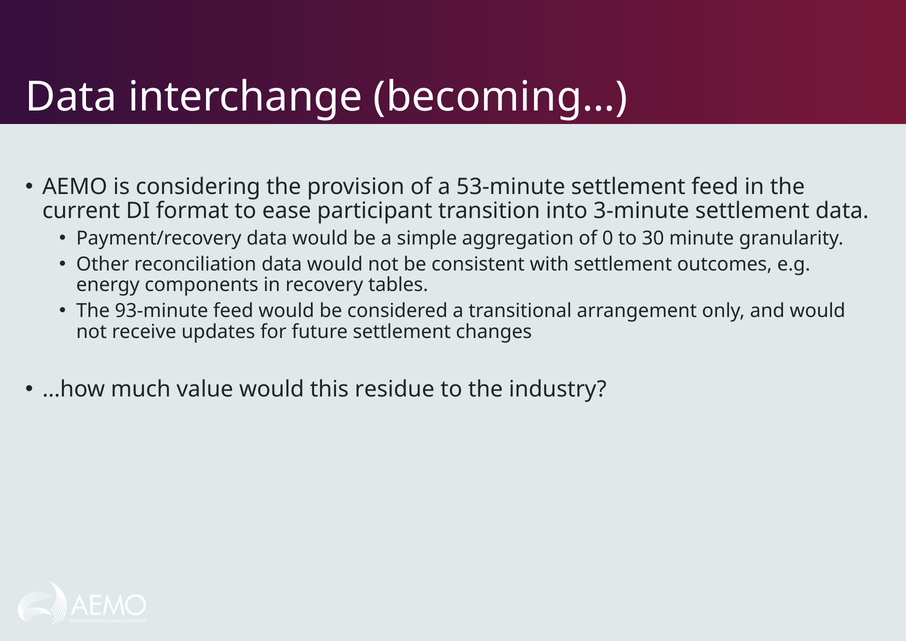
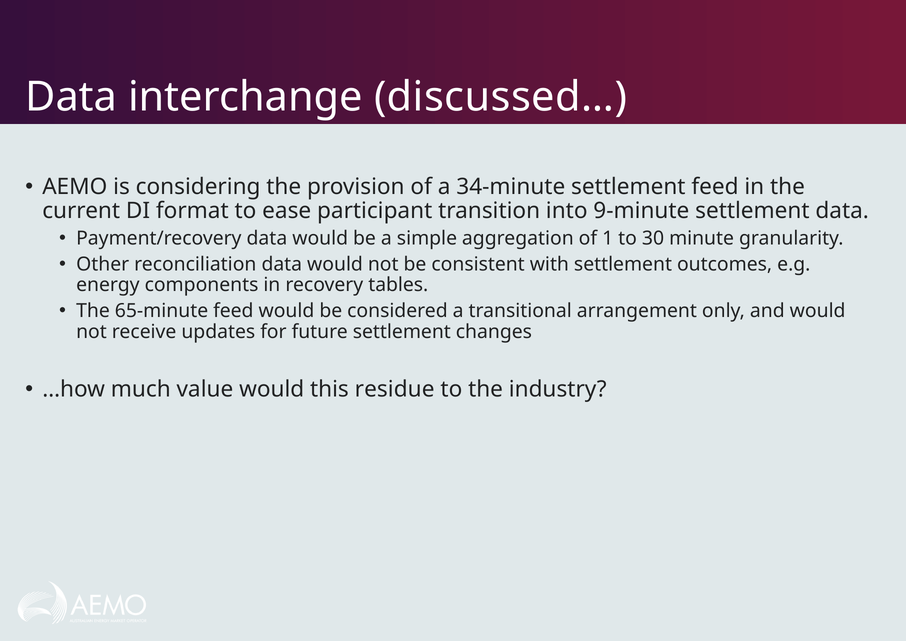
becoming…: becoming… -> discussed…
53-minute: 53-minute -> 34-minute
3-minute: 3-minute -> 9-minute
0: 0 -> 1
93-minute: 93-minute -> 65-minute
